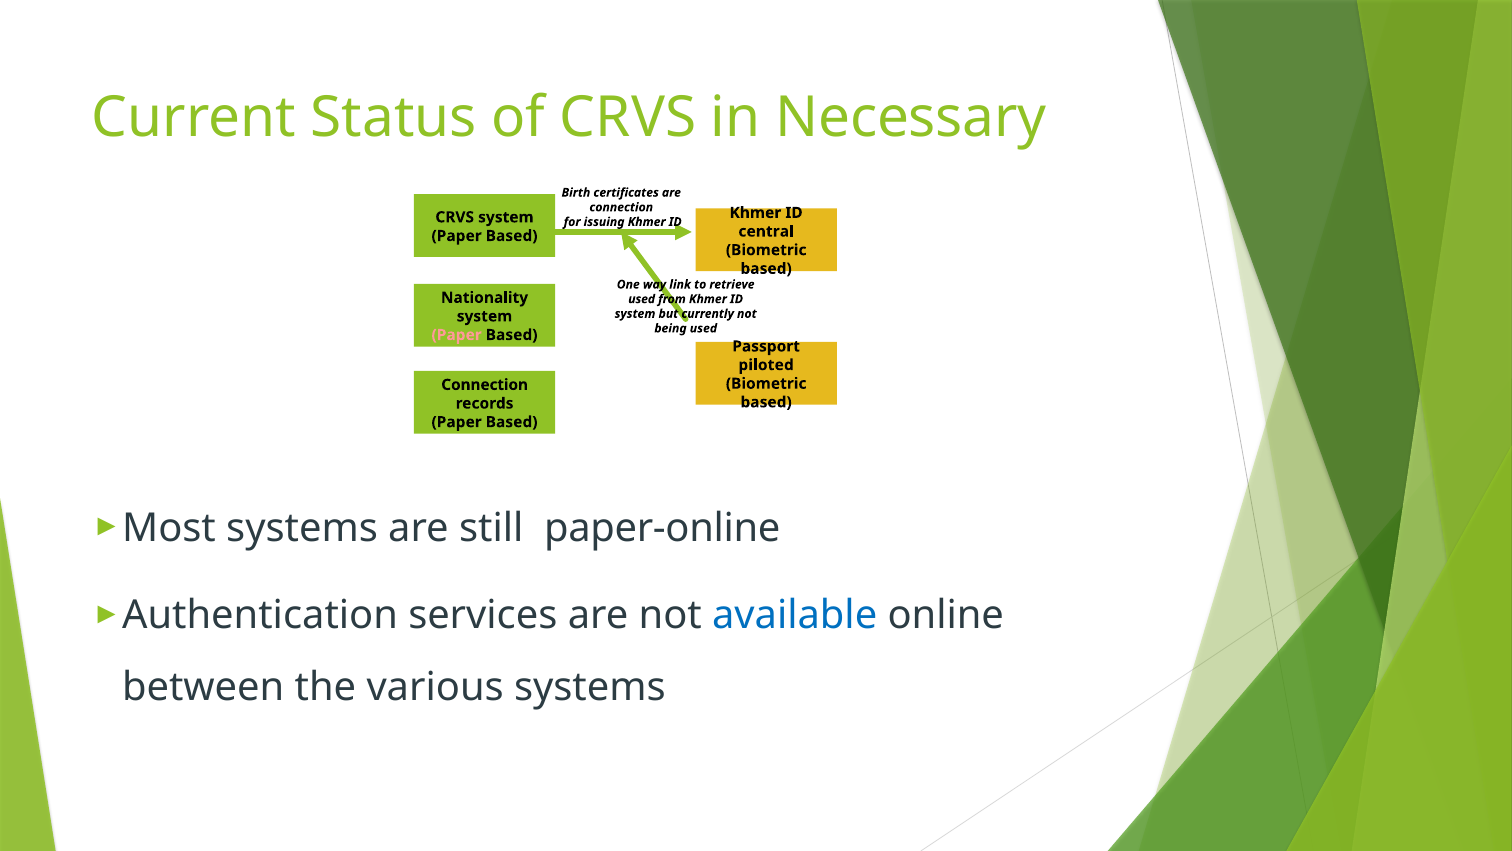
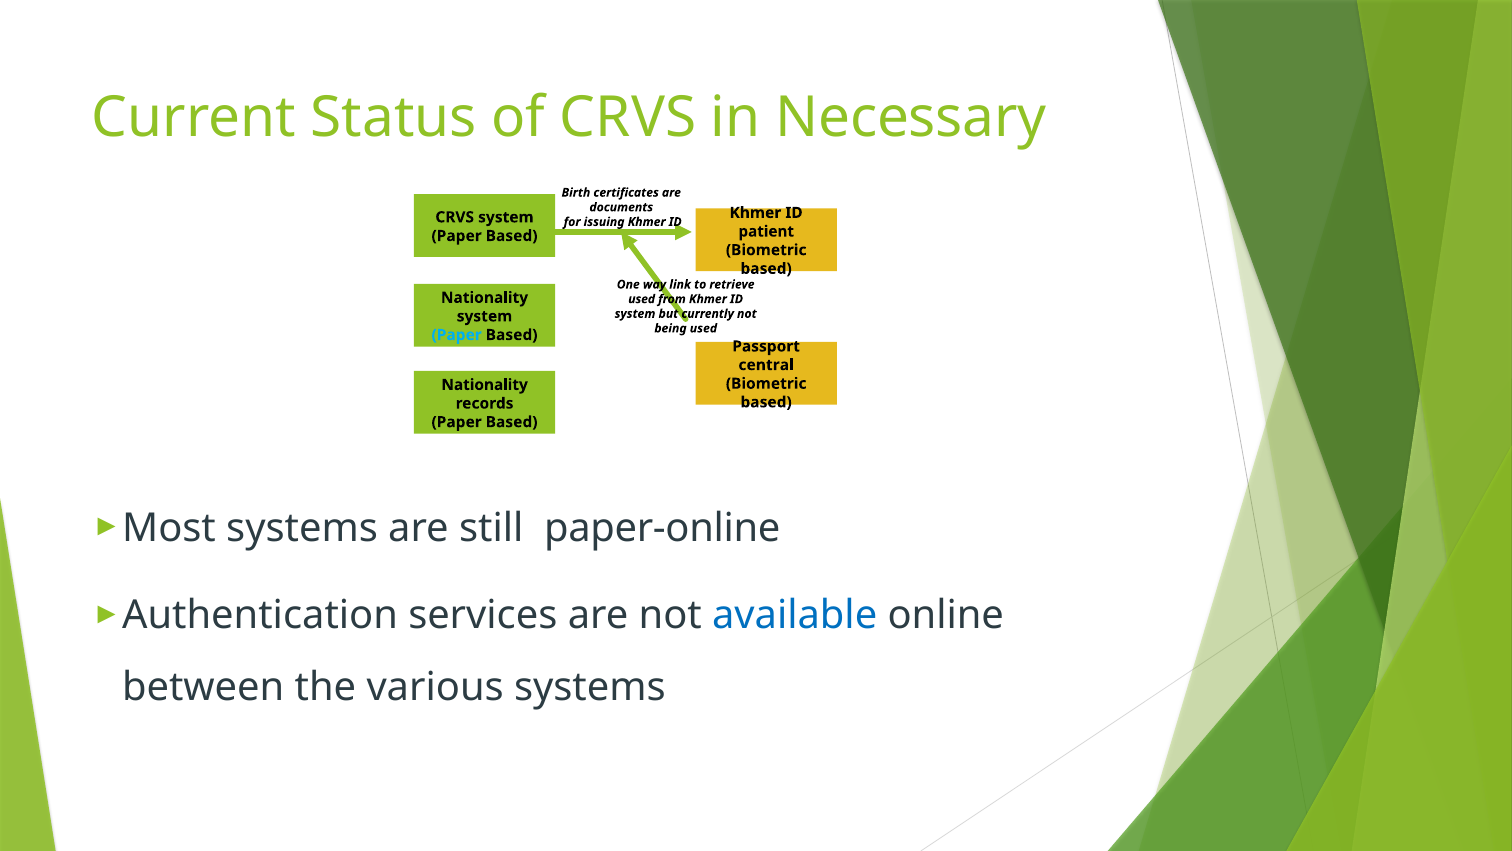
connection at (621, 207): connection -> documents
central: central -> patient
Paper at (457, 335) colour: pink -> light blue
piloted: piloted -> central
Connection at (485, 385): Connection -> Nationality
